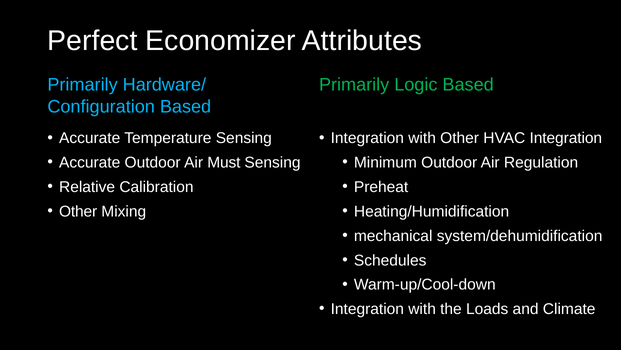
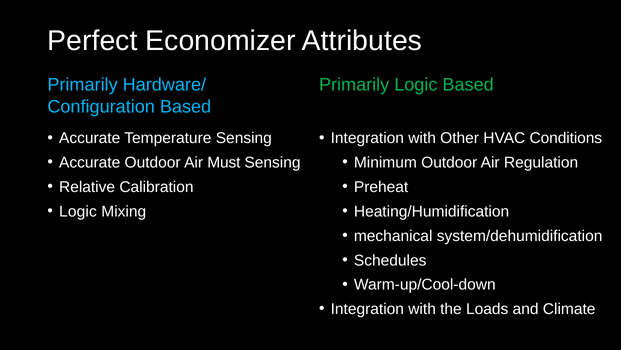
HVAC Integration: Integration -> Conditions
Other at (78, 211): Other -> Logic
